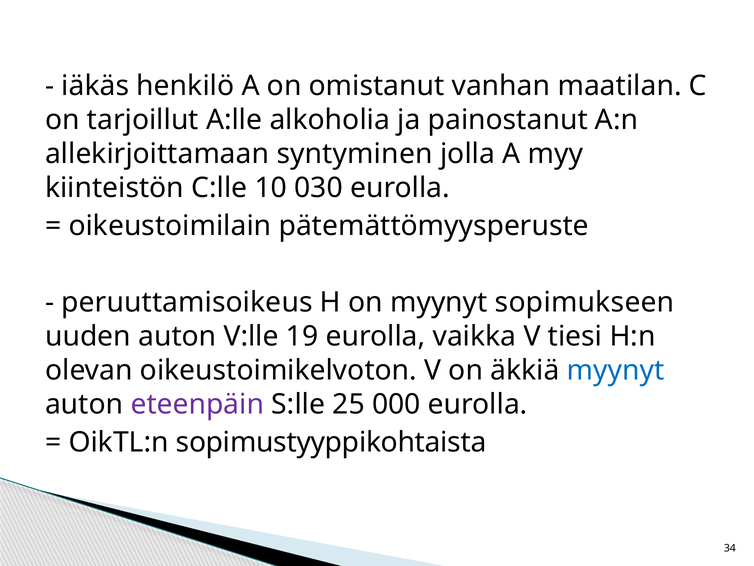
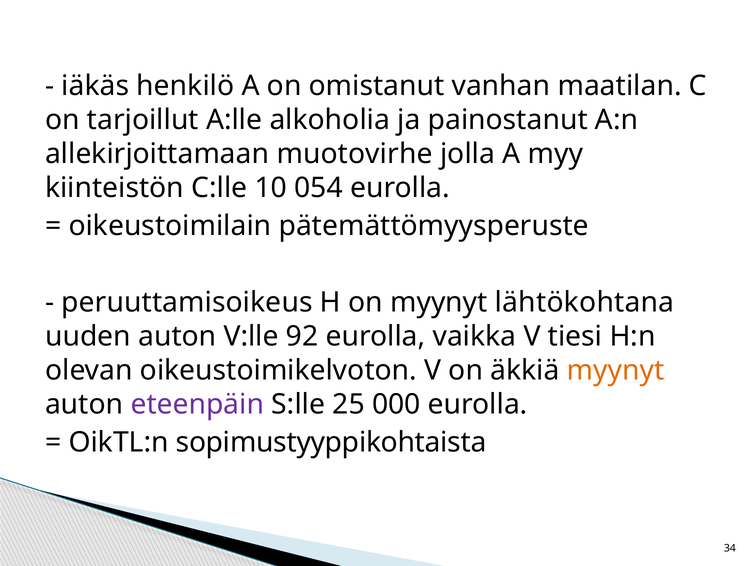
syntyminen: syntyminen -> muotovirhe
030: 030 -> 054
sopimukseen: sopimukseen -> lähtökohtana
19: 19 -> 92
myynyt at (616, 370) colour: blue -> orange
